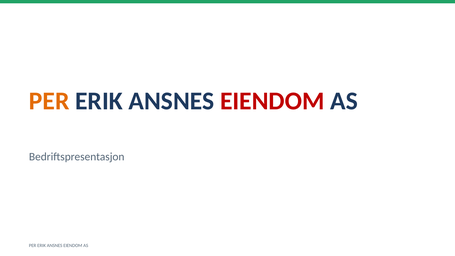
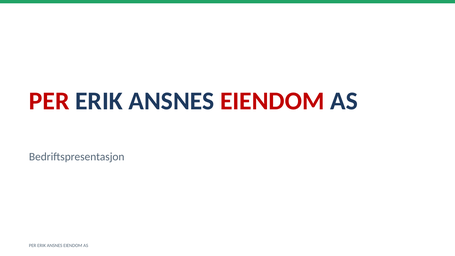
PER at (49, 101) colour: orange -> red
